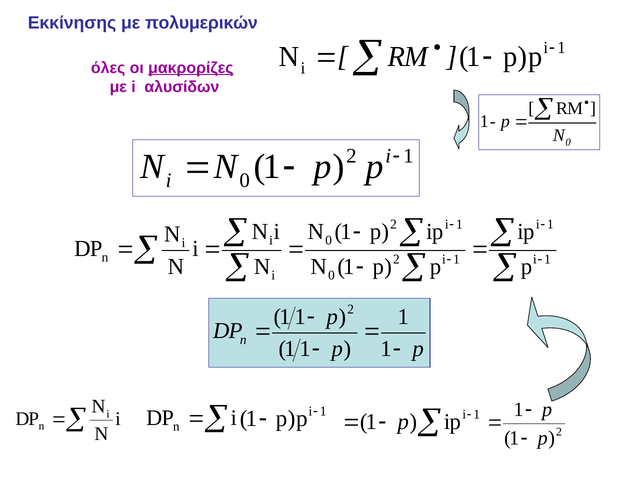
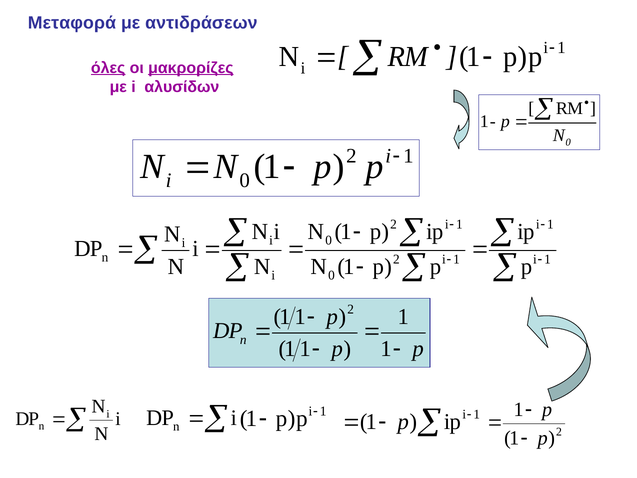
Εκκίνησης: Εκκίνησης -> Μεταφορά
πολυμερικών: πολυμερικών -> αντιδράσεων
όλες underline: none -> present
